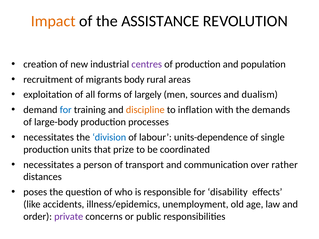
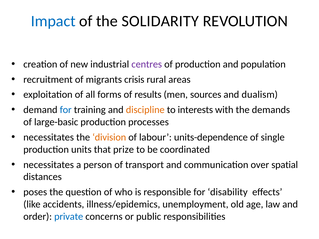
Impact colour: orange -> blue
ASSISTANCE: ASSISTANCE -> SOLIDARITY
body: body -> crisis
largely: largely -> results
inflation: inflation -> interests
large-body: large-body -> large-basic
division colour: blue -> orange
rather: rather -> spatial
private colour: purple -> blue
